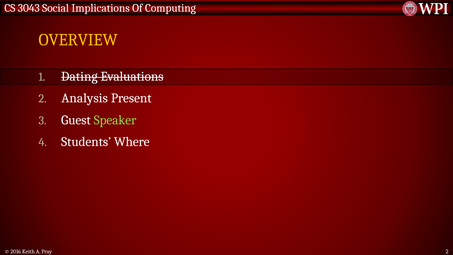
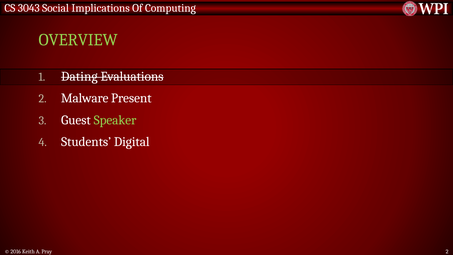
OVERVIEW colour: yellow -> light green
Analysis: Analysis -> Malware
Where: Where -> Digital
